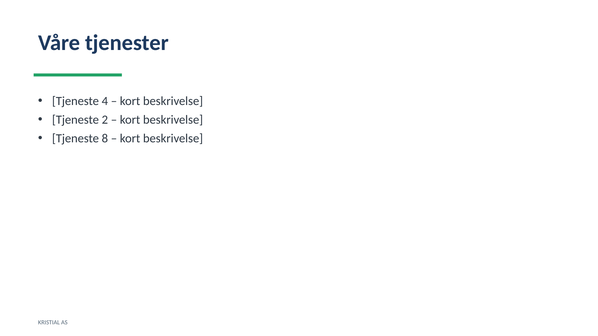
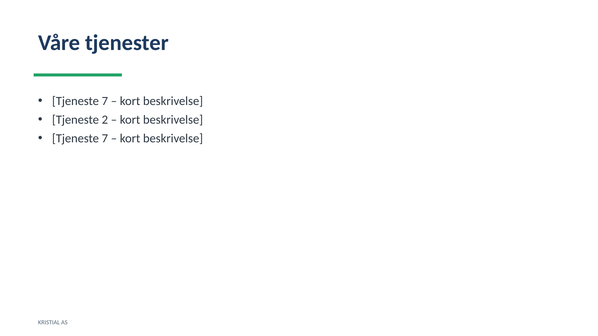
4 at (105, 101): 4 -> 7
8 at (105, 139): 8 -> 7
